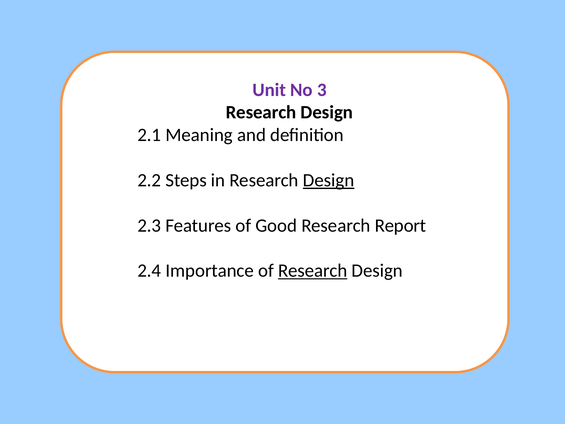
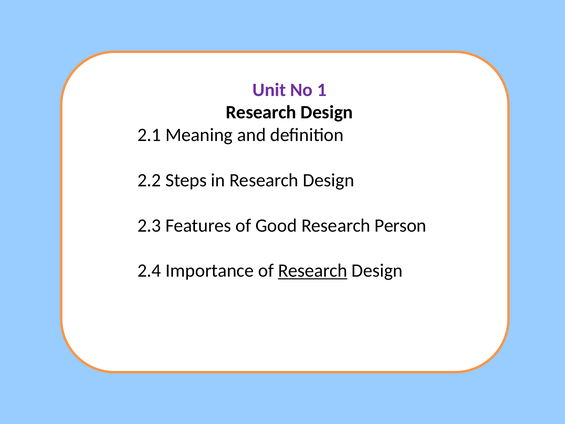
3: 3 -> 1
Design at (329, 180) underline: present -> none
Report: Report -> Person
